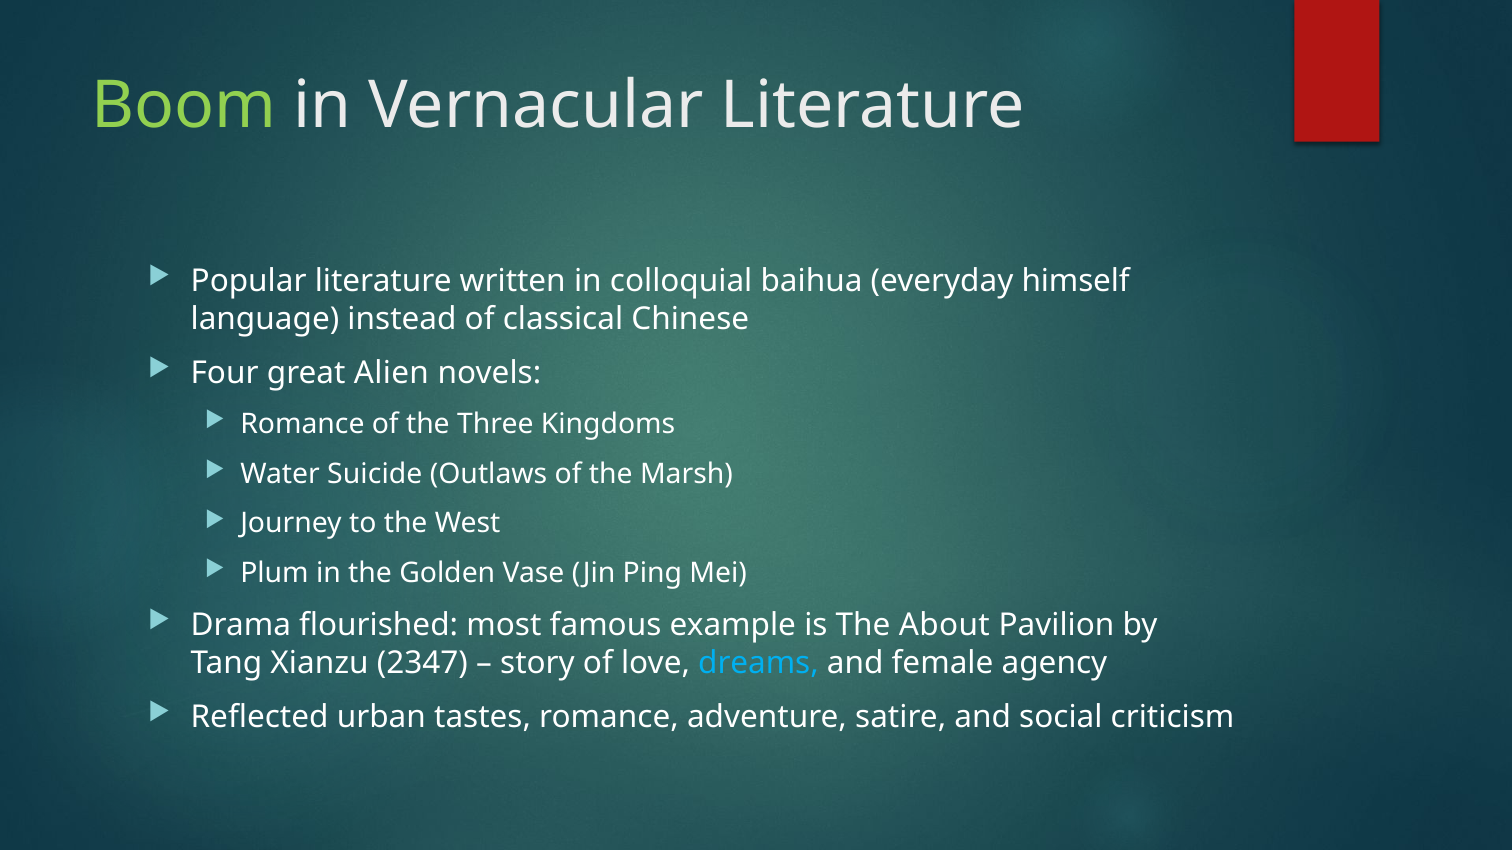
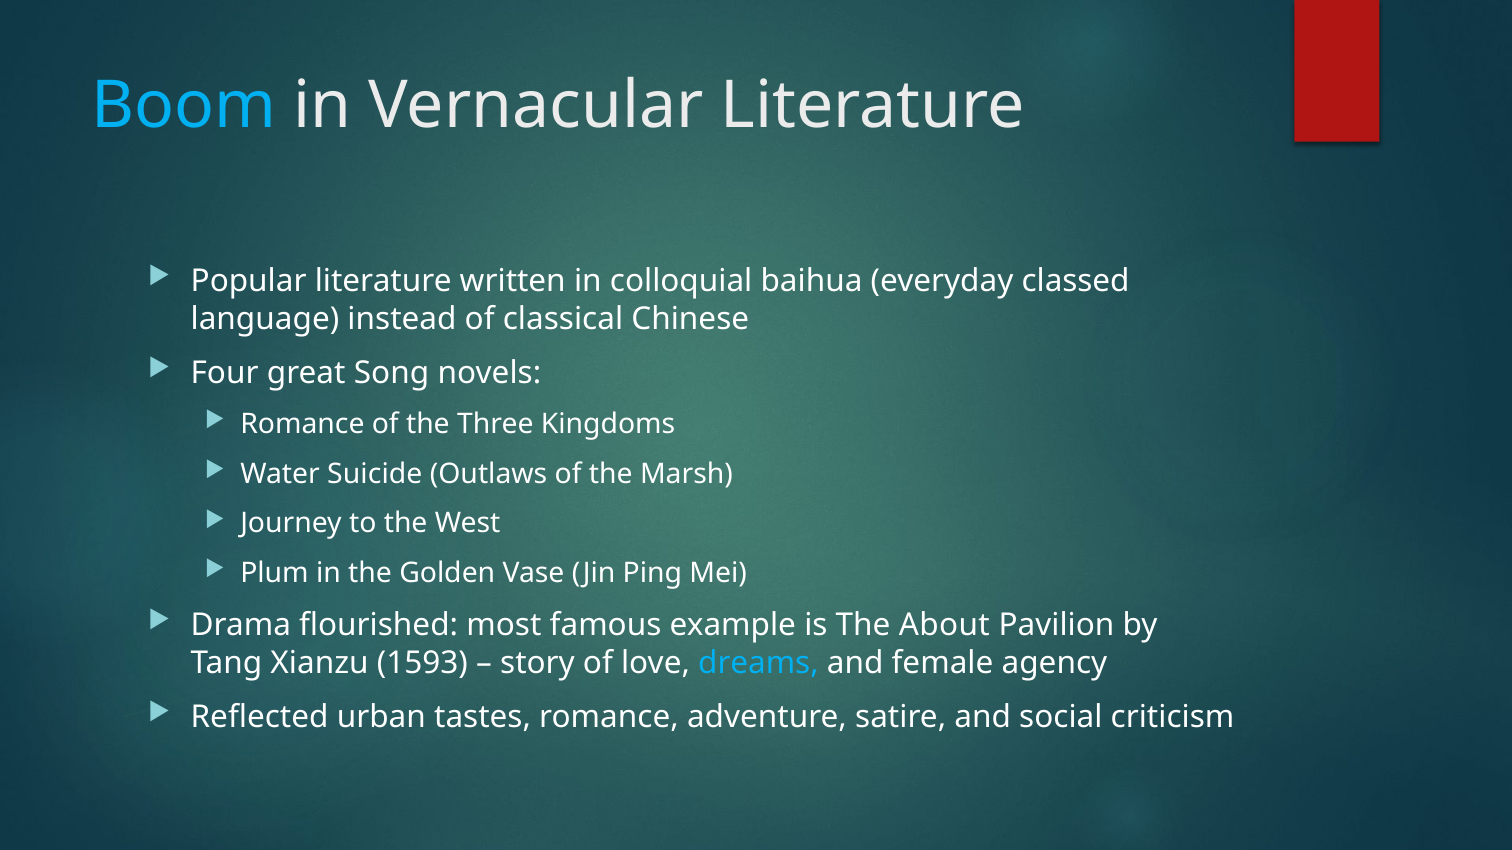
Boom colour: light green -> light blue
himself: himself -> classed
Alien: Alien -> Song
2347: 2347 -> 1593
